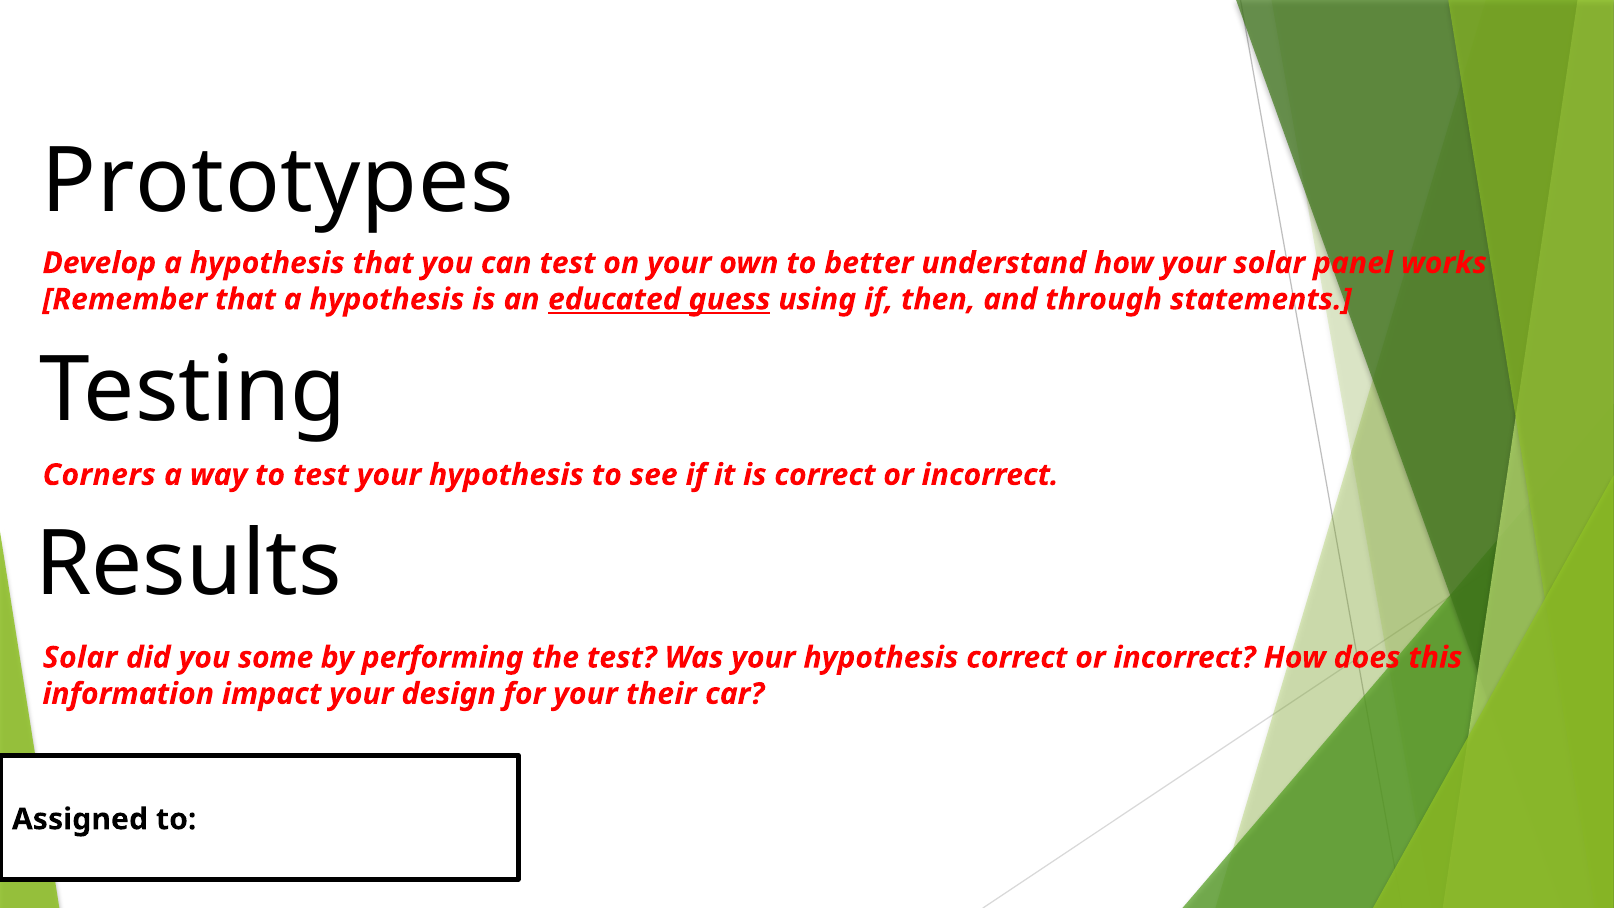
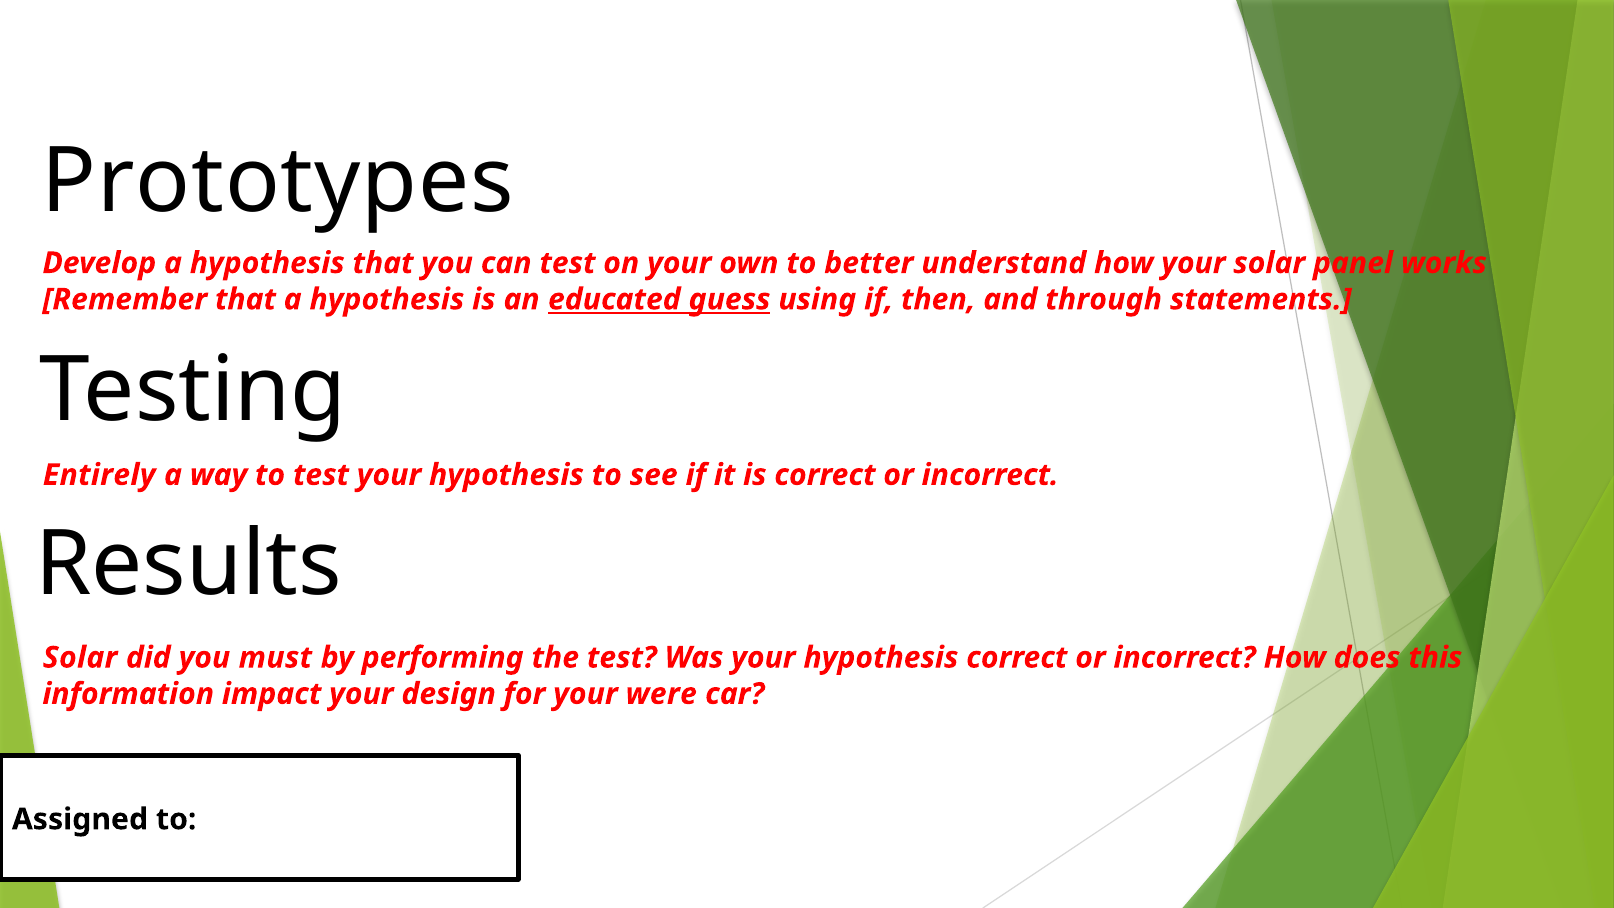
Corners: Corners -> Entirely
some: some -> must
their: their -> were
